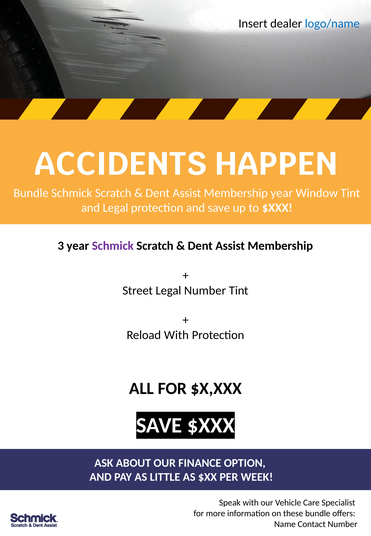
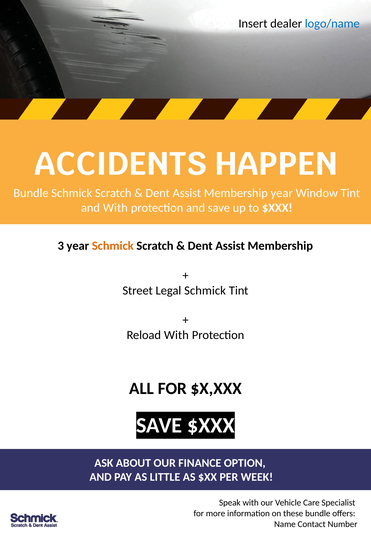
and Legal: Legal -> With
Schmick at (113, 246) colour: purple -> orange
Legal Number: Number -> Schmick
